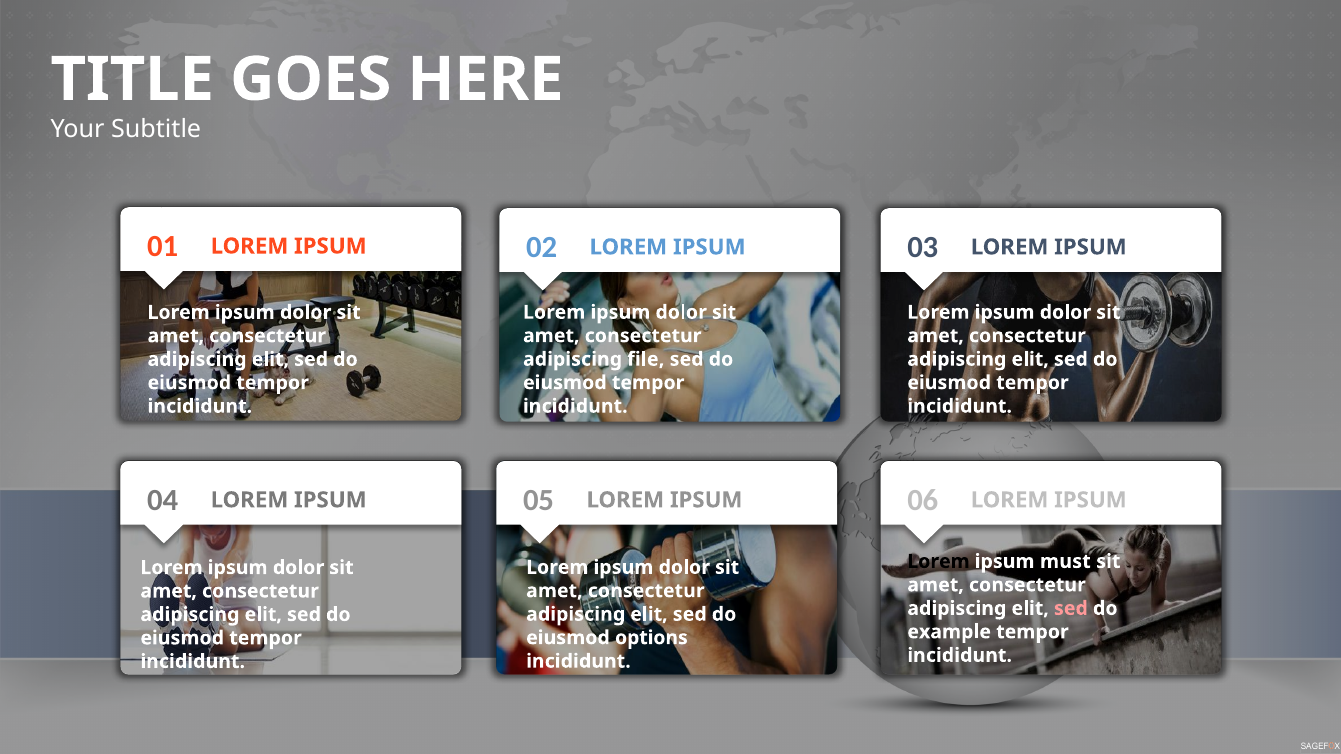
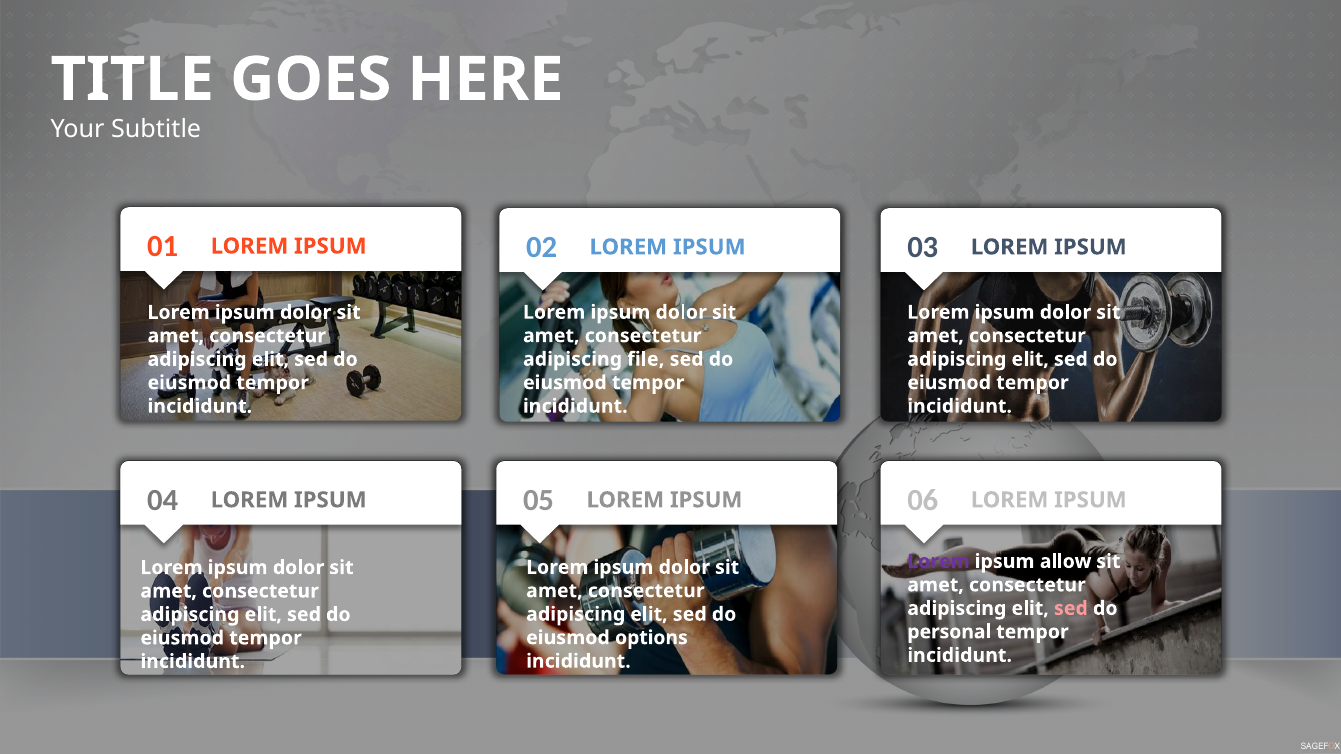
Lorem at (938, 562) colour: black -> purple
must: must -> allow
example: example -> personal
